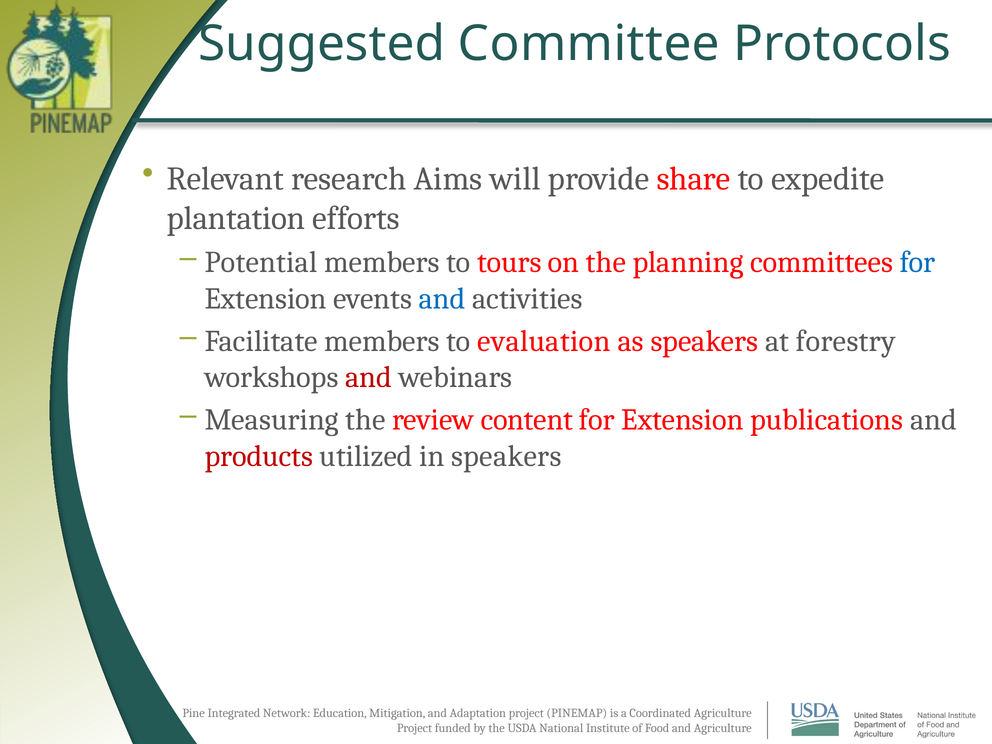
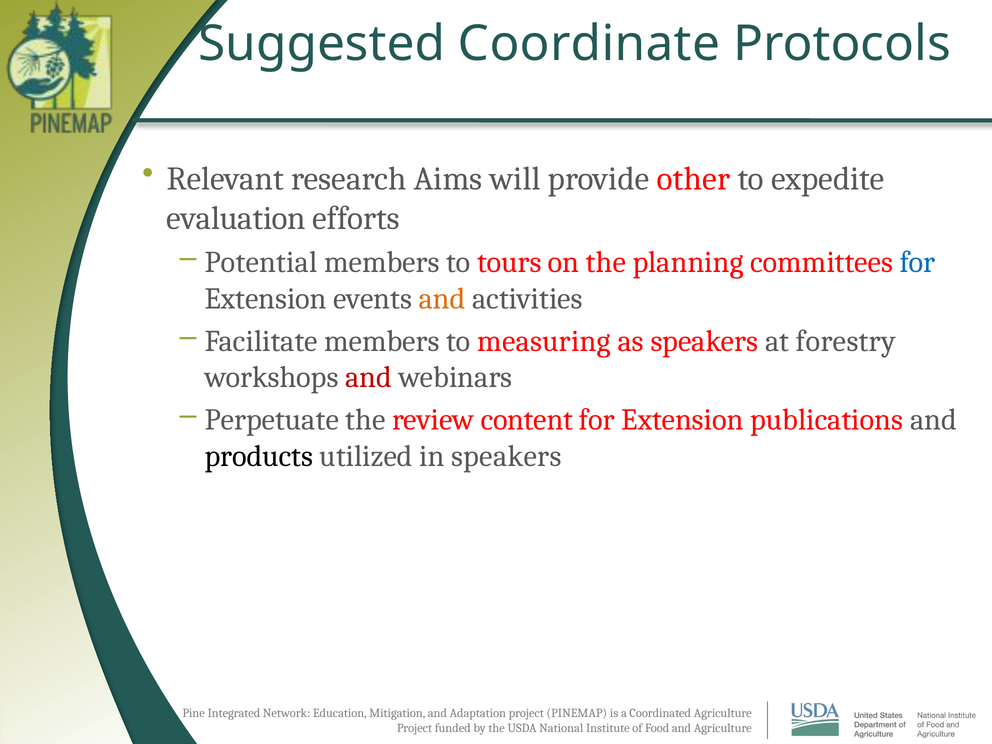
Committee: Committee -> Coordinate
share: share -> other
plantation: plantation -> evaluation
and at (442, 299) colour: blue -> orange
evaluation: evaluation -> measuring
Measuring: Measuring -> Perpetuate
products colour: red -> black
